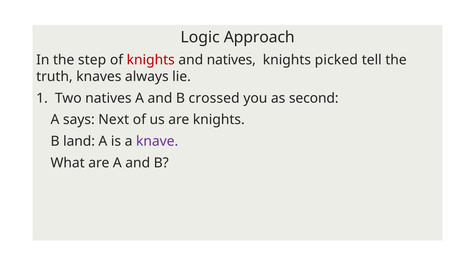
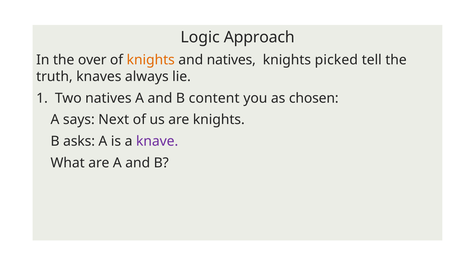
step: step -> over
knights at (151, 60) colour: red -> orange
crossed: crossed -> content
second: second -> chosen
land: land -> asks
